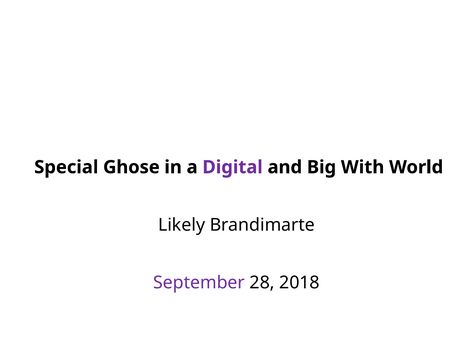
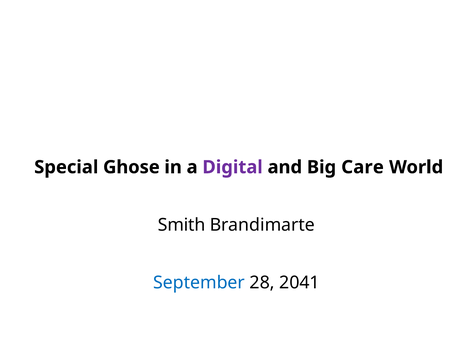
With: With -> Care
Likely: Likely -> Smith
September colour: purple -> blue
2018: 2018 -> 2041
